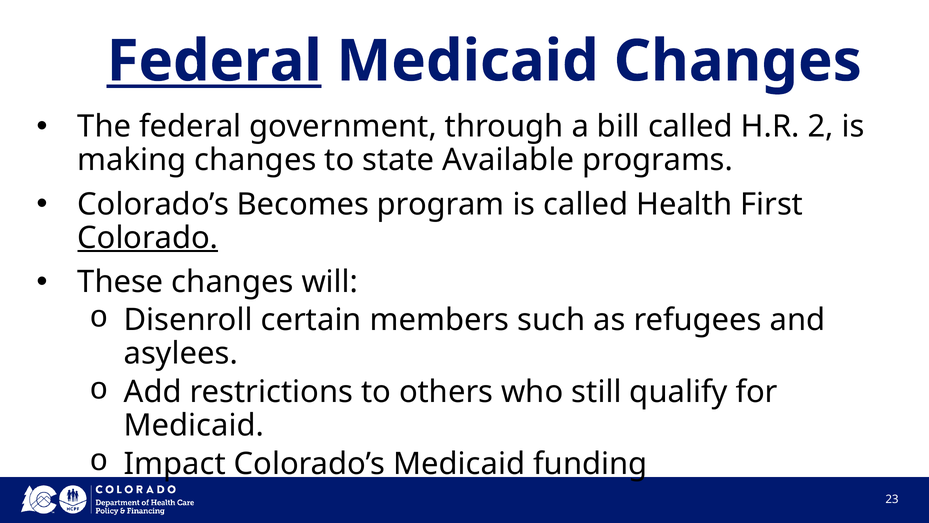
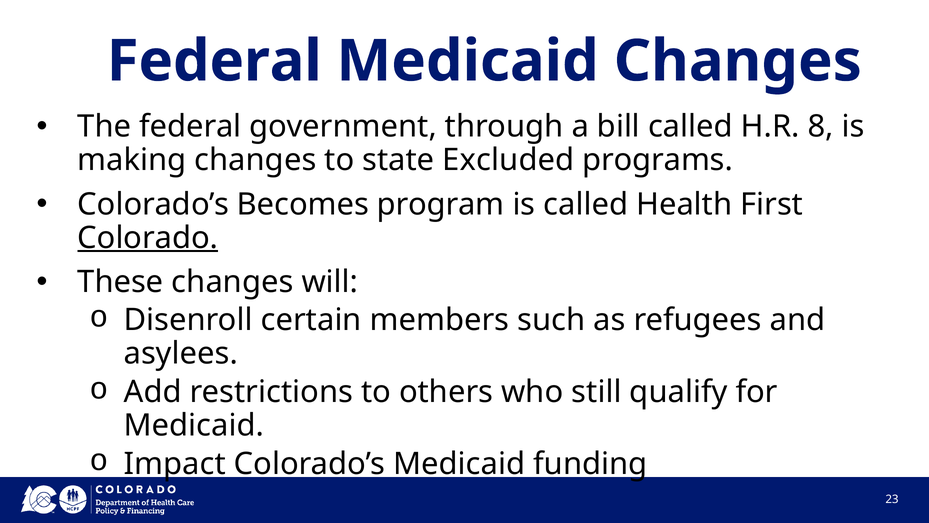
Federal at (214, 61) underline: present -> none
2: 2 -> 8
Available: Available -> Excluded
